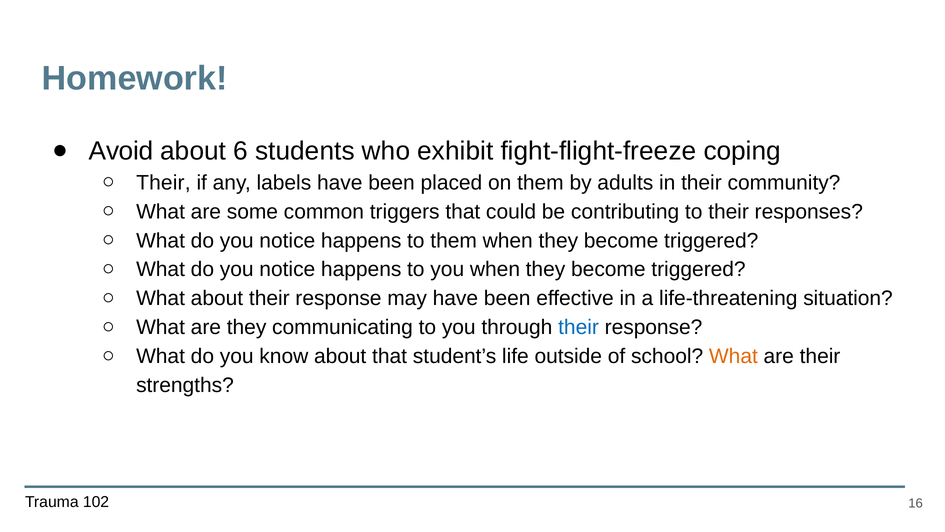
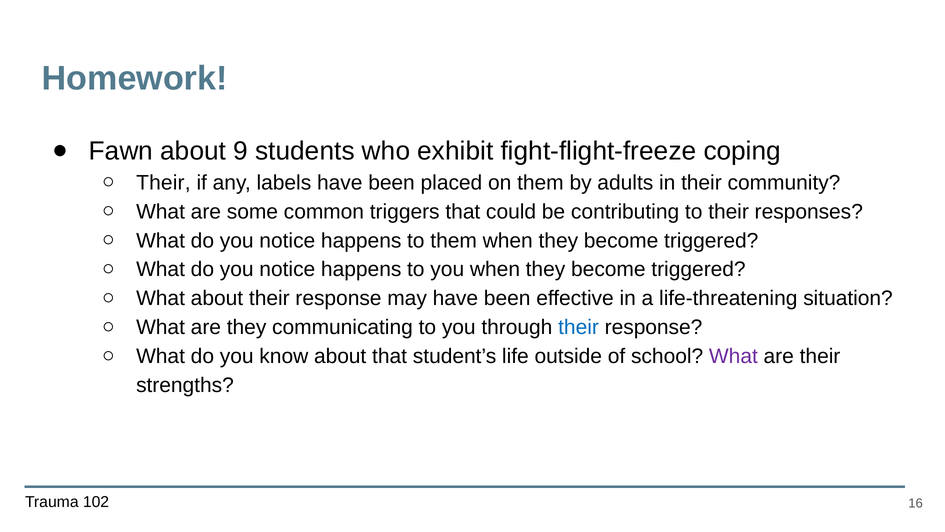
Avoid: Avoid -> Fawn
6: 6 -> 9
What at (733, 356) colour: orange -> purple
